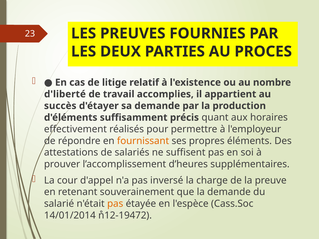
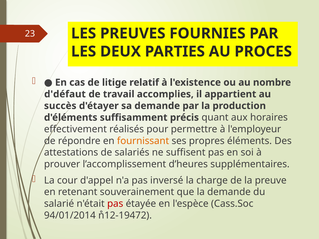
d'liberté: d'liberté -> d'défaut
pas at (115, 204) colour: orange -> red
14/01/2014: 14/01/2014 -> 94/01/2014
